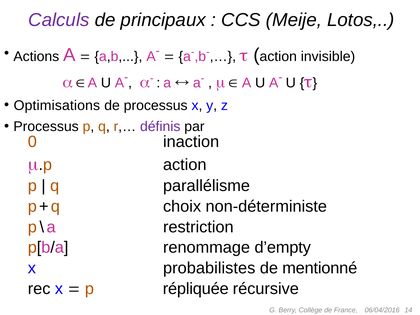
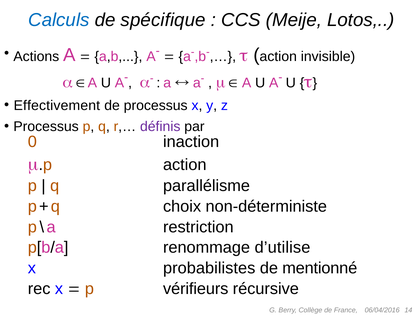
Calculs colour: purple -> blue
principaux: principaux -> spécifique
Optimisations: Optimisations -> Effectivement
d’empty: d’empty -> d’utilise
répliquée: répliquée -> vérifieurs
